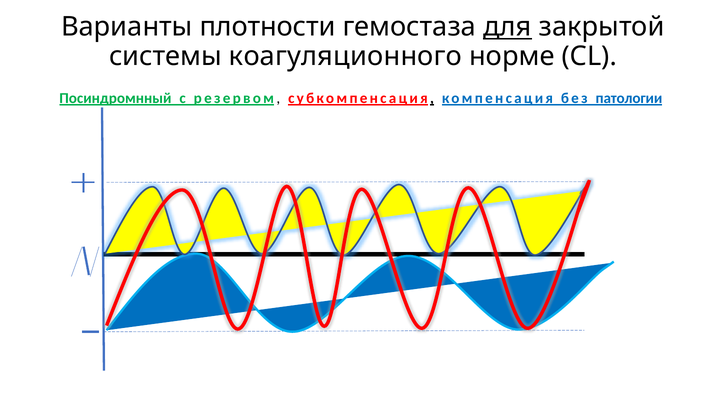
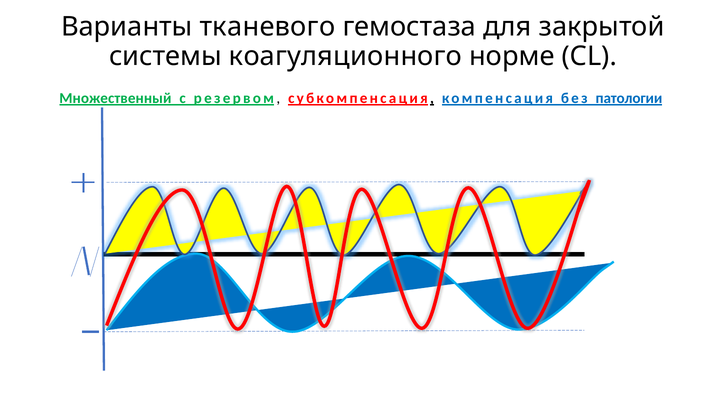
плотности: плотности -> тканевого
для underline: present -> none
Посиндромнный: Посиндромнный -> Множественный
